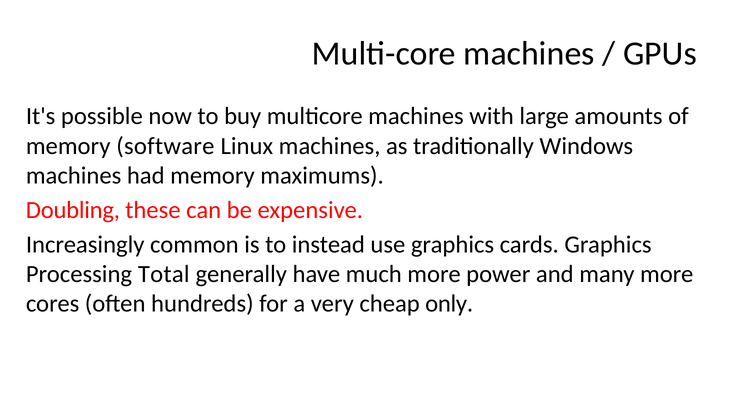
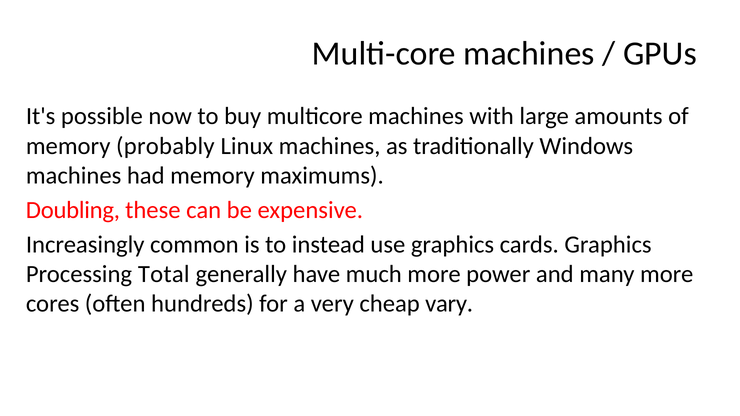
software: software -> probably
only: only -> vary
